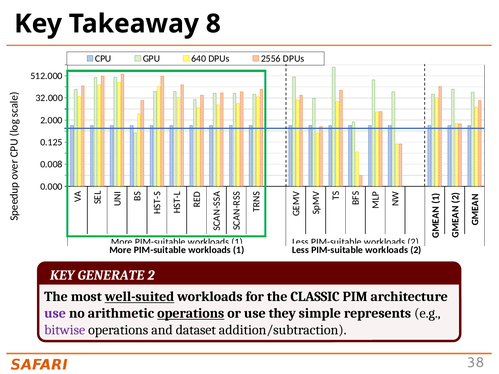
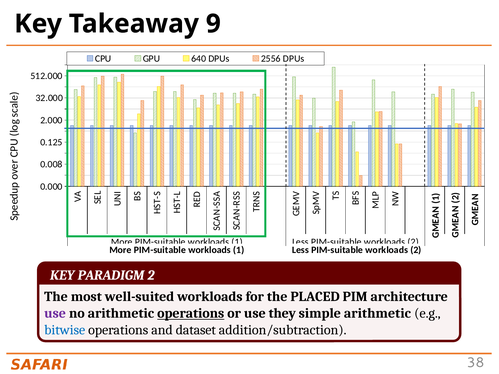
8: 8 -> 9
GENERATE: GENERATE -> PARADIGM
well-suited underline: present -> none
CLASSIC: CLASSIC -> PLACED
simple represents: represents -> arithmetic
bitwise colour: purple -> blue
